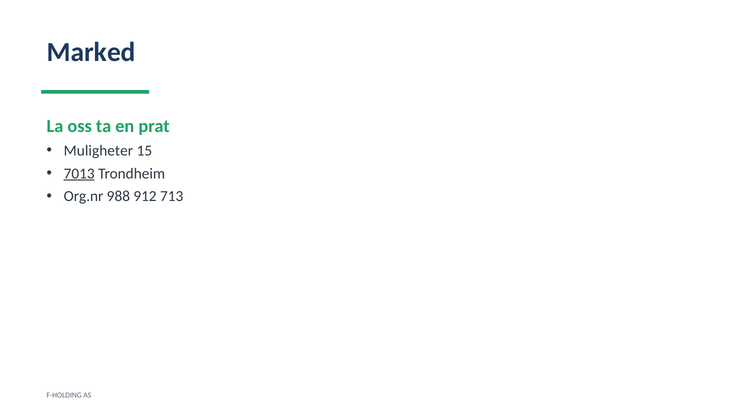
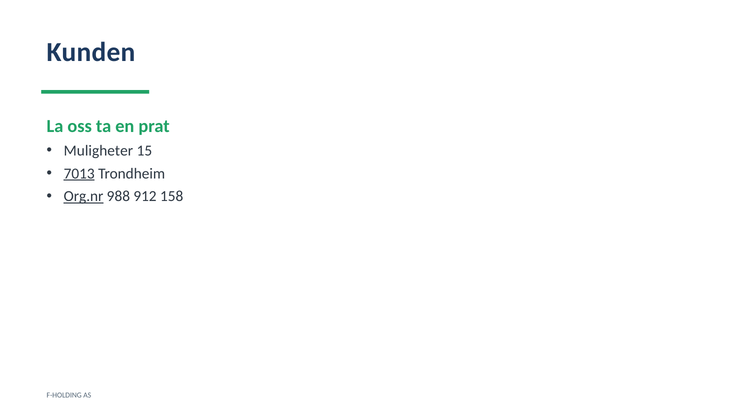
Marked: Marked -> Kunden
Org.nr underline: none -> present
713: 713 -> 158
